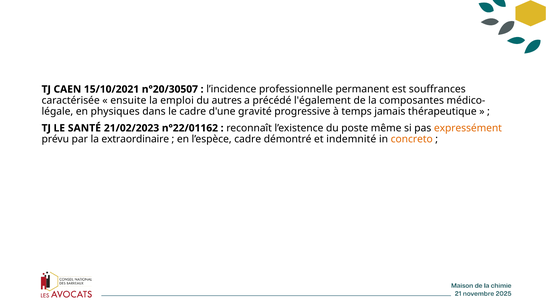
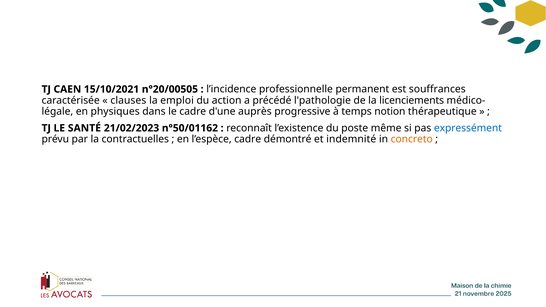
n°20/30507: n°20/30507 -> n°20/00505
ensuite: ensuite -> clauses
autres: autres -> action
l'également: l'également -> l'pathologie
composantes: composantes -> licenciements
gravité: gravité -> auprès
jamais: jamais -> notion
n°22/01162: n°22/01162 -> n°50/01162
expressément colour: orange -> blue
extraordinaire: extraordinaire -> contractuelles
